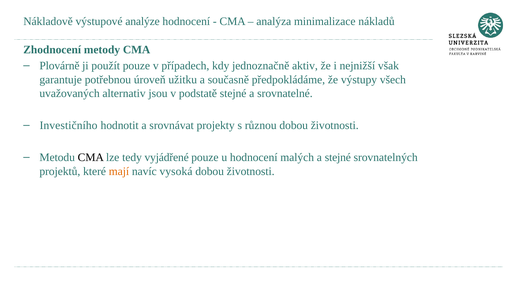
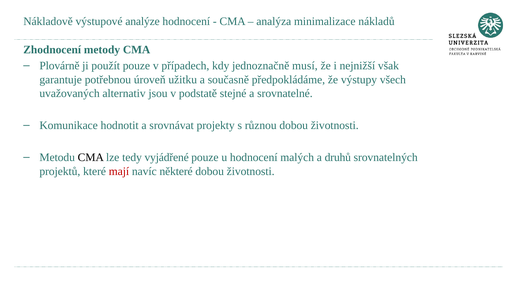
aktiv: aktiv -> musí
Investičního: Investičního -> Komunikace
a stejné: stejné -> druhů
mají colour: orange -> red
vysoká: vysoká -> některé
